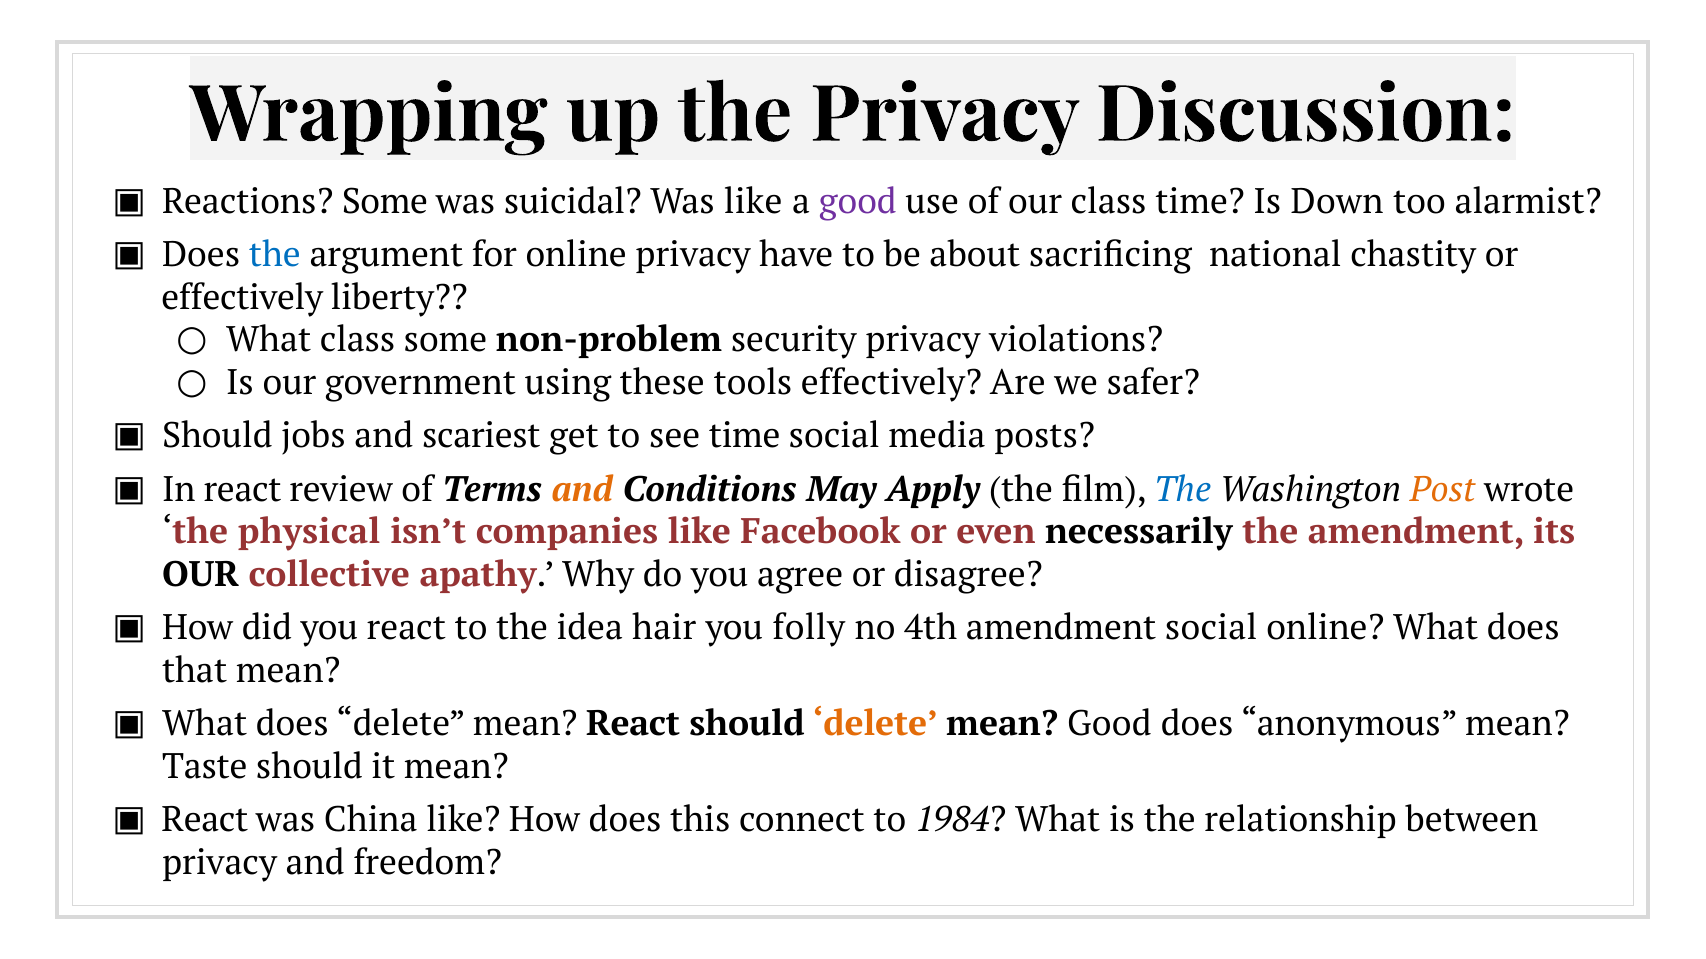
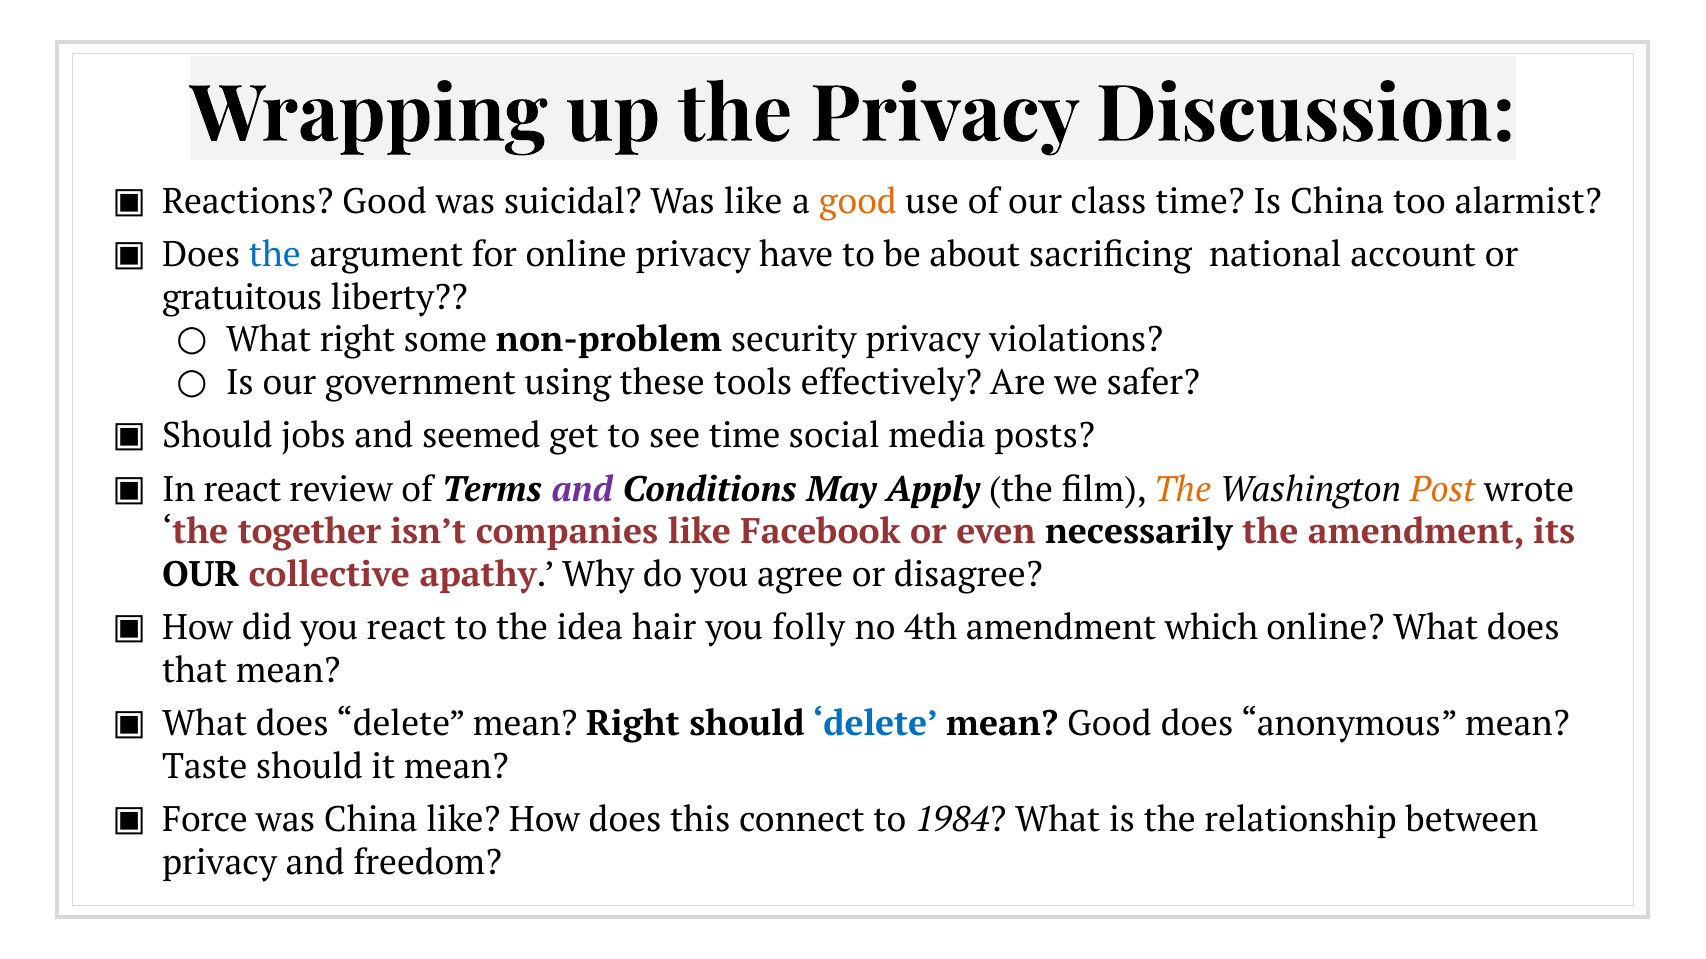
Reactions Some: Some -> Good
good at (858, 202) colour: purple -> orange
Is Down: Down -> China
chastity: chastity -> account
effectively at (242, 298): effectively -> gratuitous
What class: class -> right
scariest: scariest -> seemed
and at (582, 490) colour: orange -> purple
The at (1183, 490) colour: blue -> orange
physical: physical -> together
amendment social: social -> which
mean React: React -> Right
delete at (875, 724) colour: orange -> blue
React at (205, 820): React -> Force
